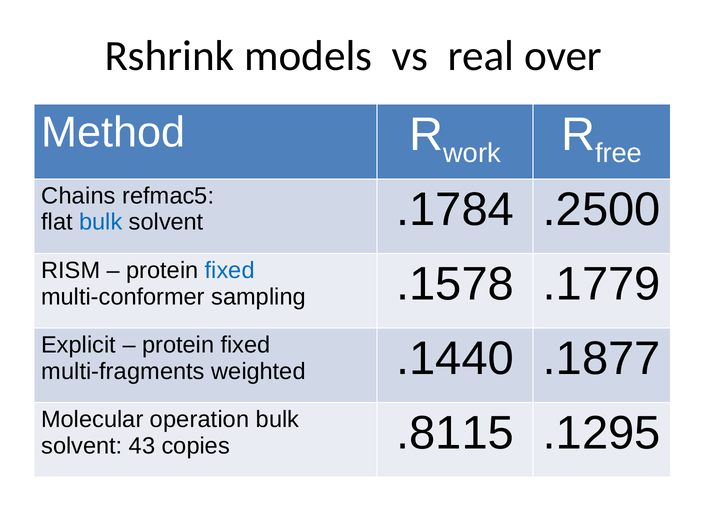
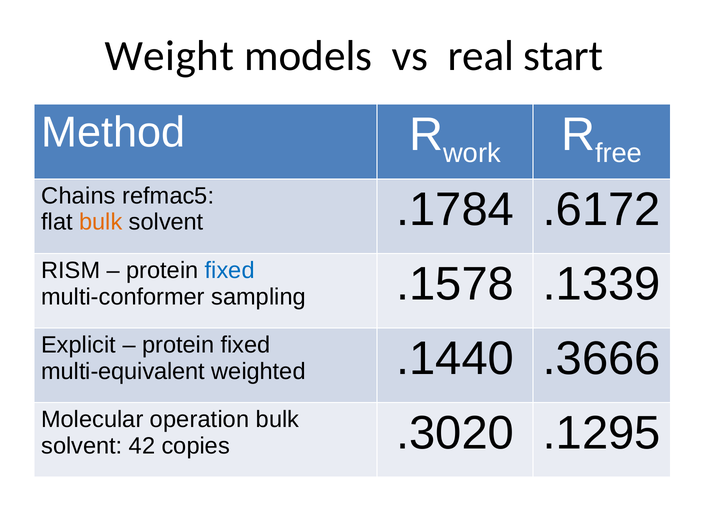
Rshrink: Rshrink -> Weight
over: over -> start
bulk at (101, 222) colour: blue -> orange
.2500: .2500 -> .6172
.1779: .1779 -> .1339
multi-fragments: multi-fragments -> multi-equivalent
.1877: .1877 -> .3666
43: 43 -> 42
.8115: .8115 -> .3020
